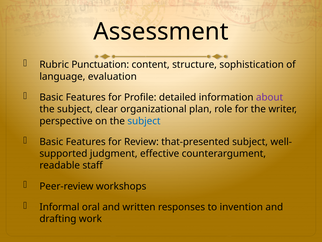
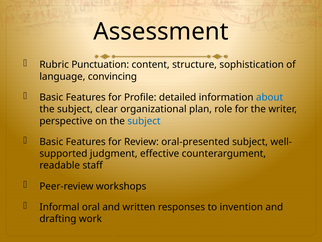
evaluation: evaluation -> convincing
about colour: purple -> blue
that-presented: that-presented -> oral-presented
